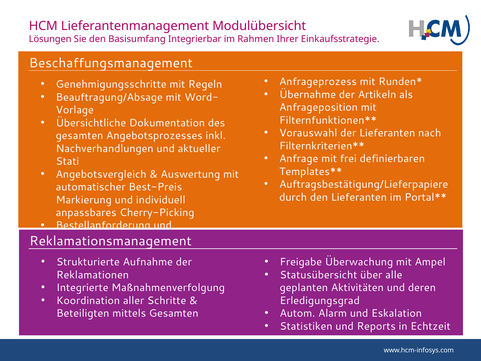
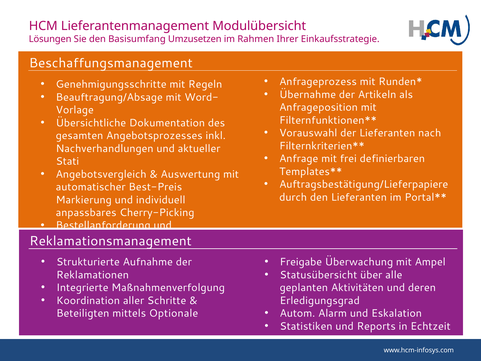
Integrierbar: Integrierbar -> Umzusetzen
mittels Gesamten: Gesamten -> Optionale
